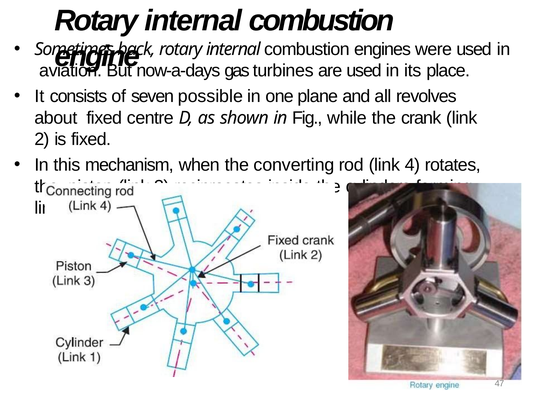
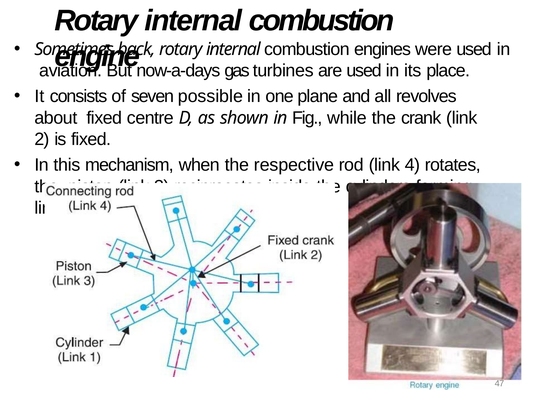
converting: converting -> respective
